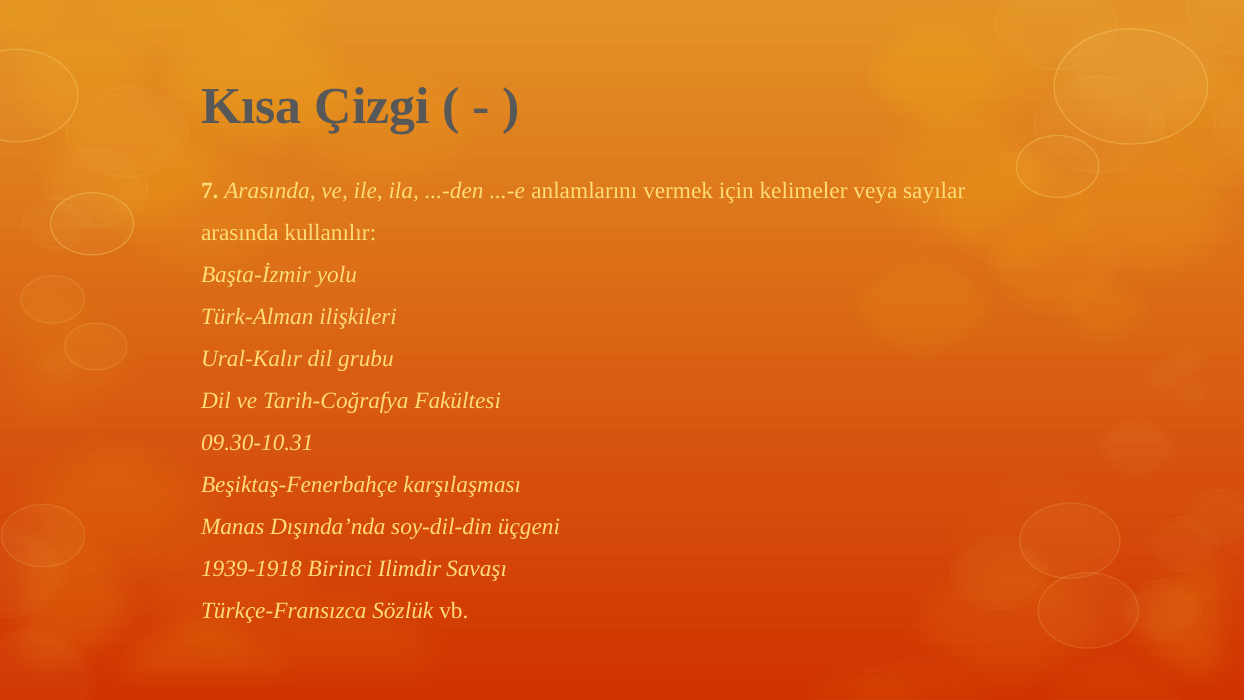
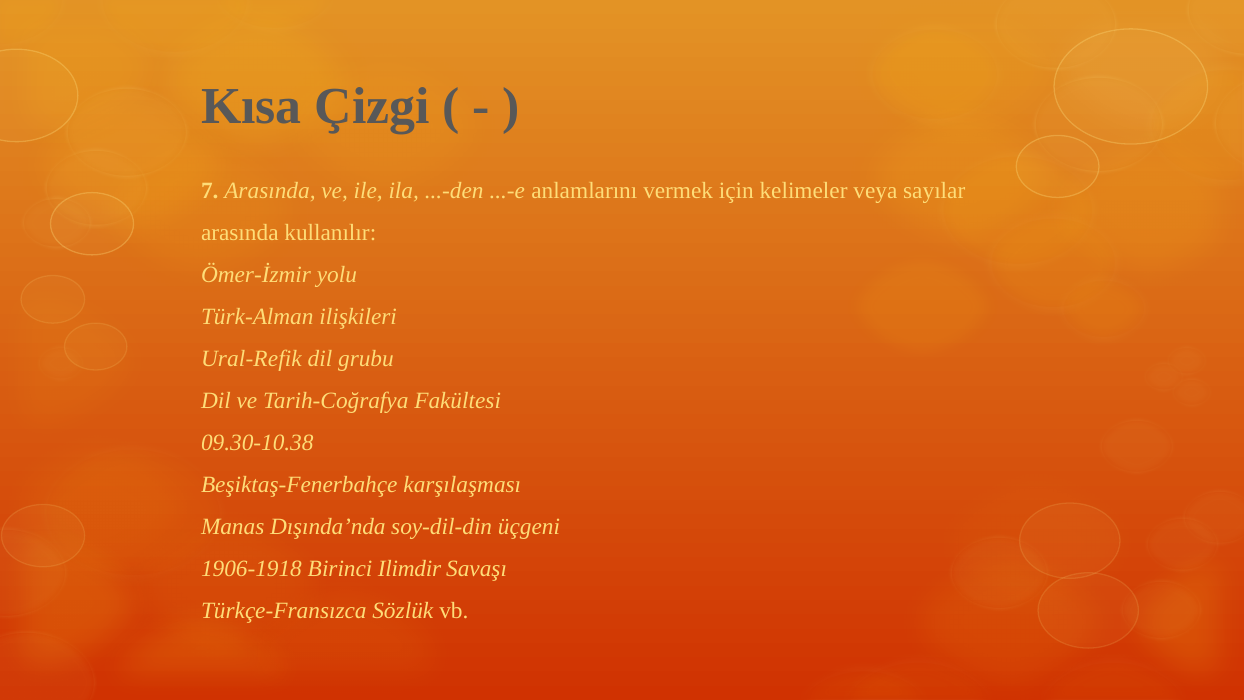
Başta-İzmir: Başta-İzmir -> Ömer-İzmir
Ural-Kalır: Ural-Kalır -> Ural-Refik
09.30-10.31: 09.30-10.31 -> 09.30-10.38
1939-1918: 1939-1918 -> 1906-1918
